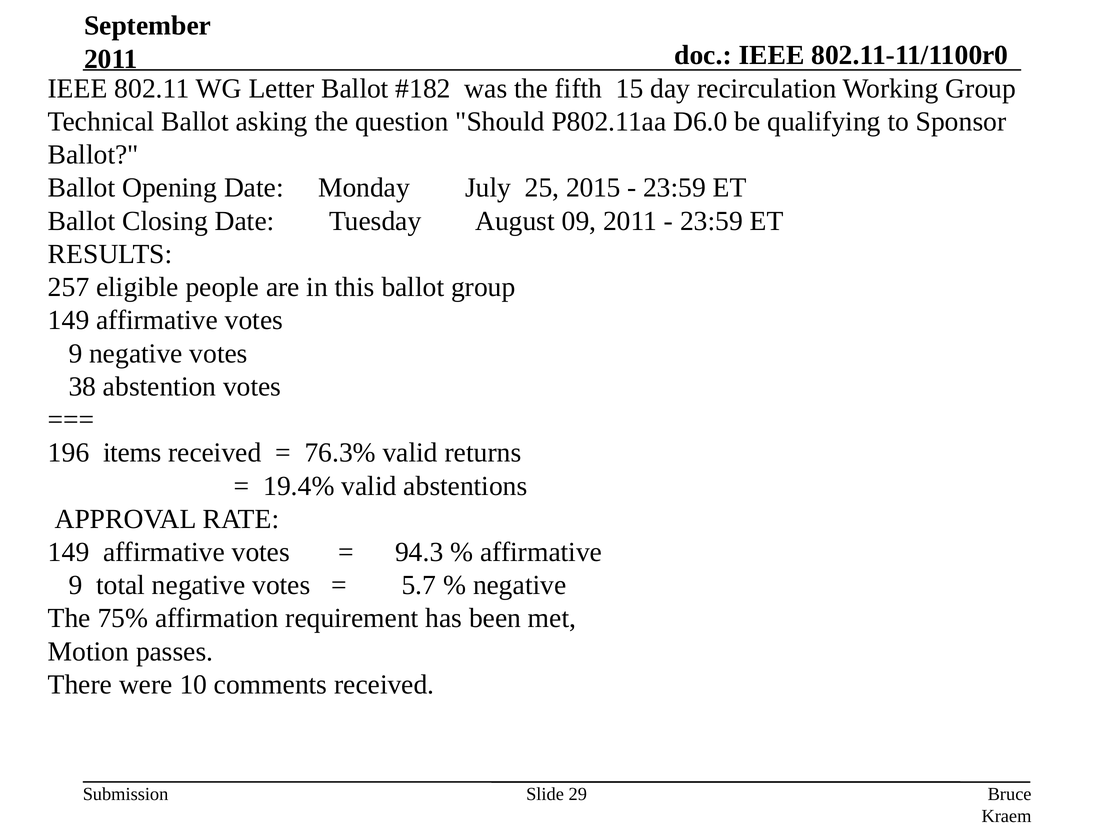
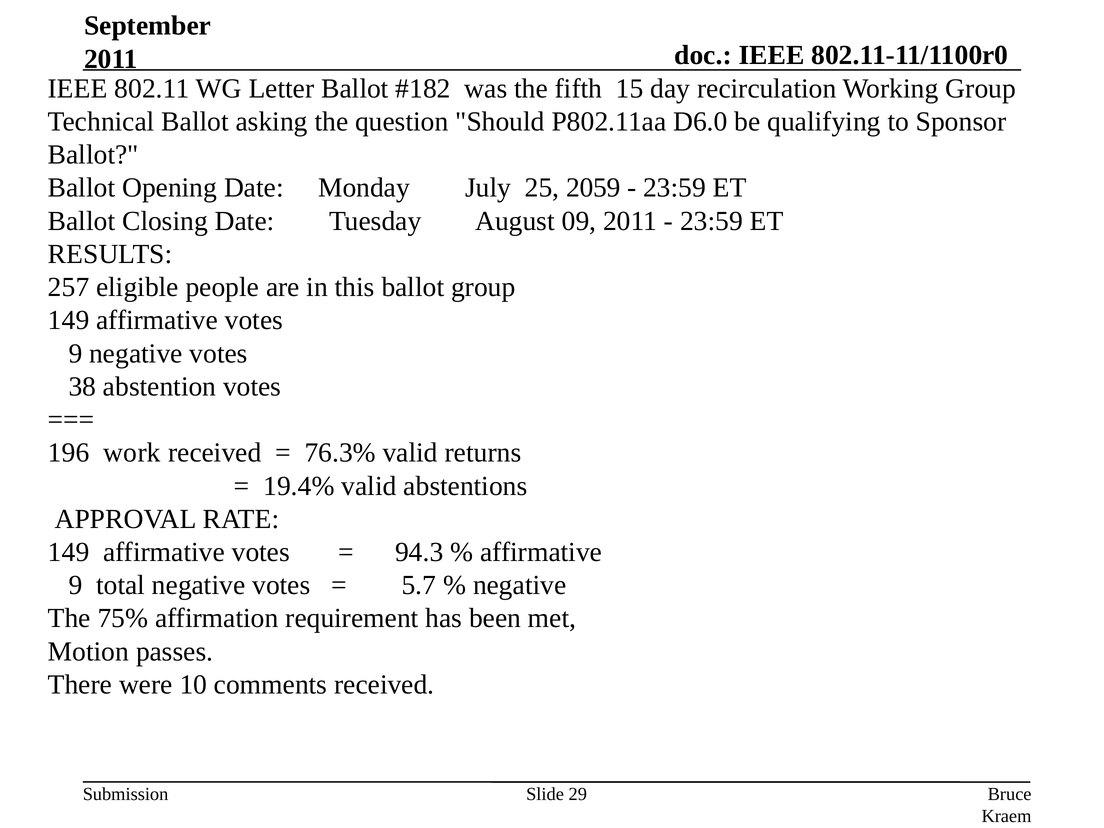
2015: 2015 -> 2059
items: items -> work
